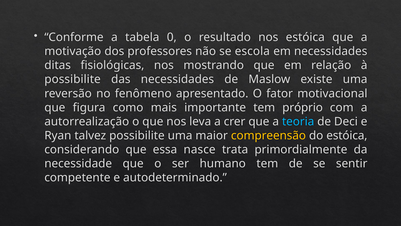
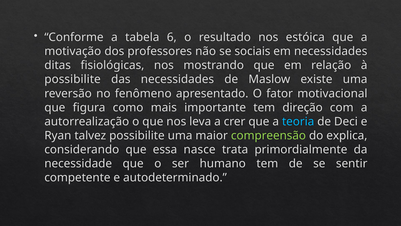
0: 0 -> 6
escola: escola -> sociais
próprio: próprio -> direção
compreensão colour: yellow -> light green
do estóica: estóica -> explica
